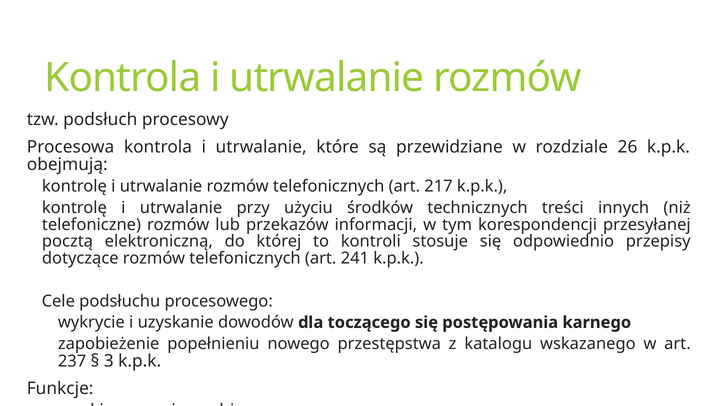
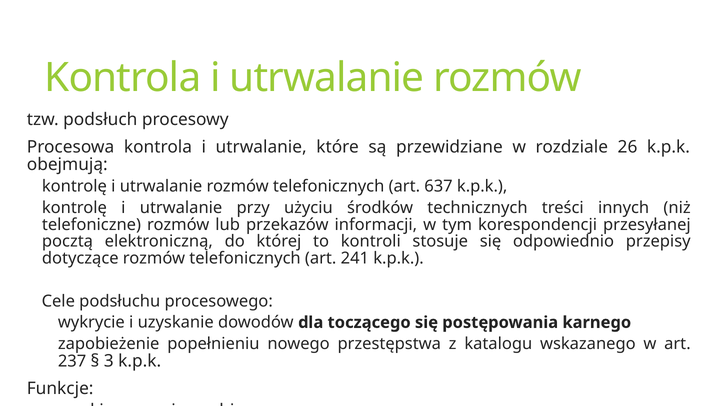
217: 217 -> 637
